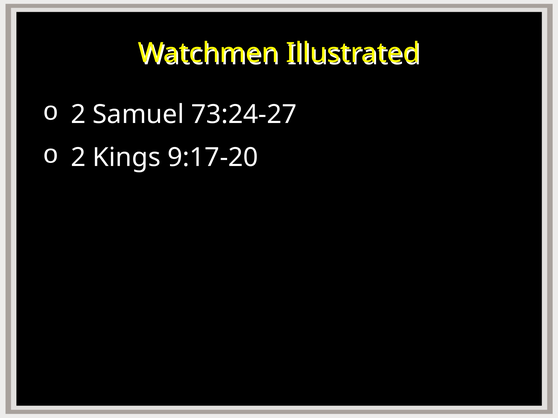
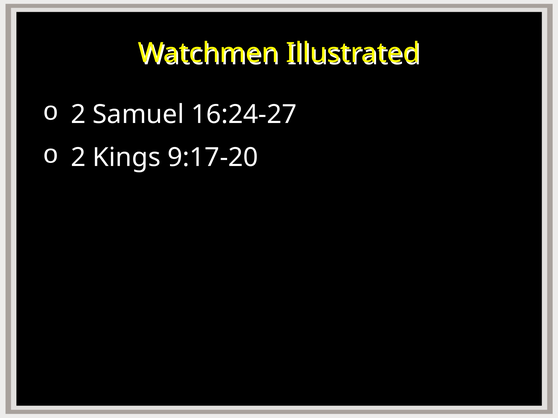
73:24-27: 73:24-27 -> 16:24-27
